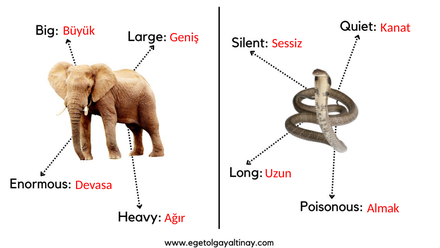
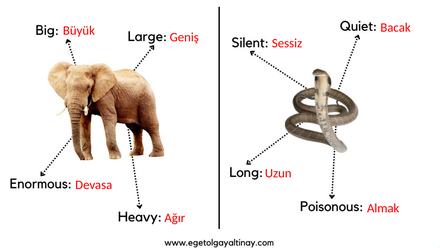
Kanat: Kanat -> Bacak
